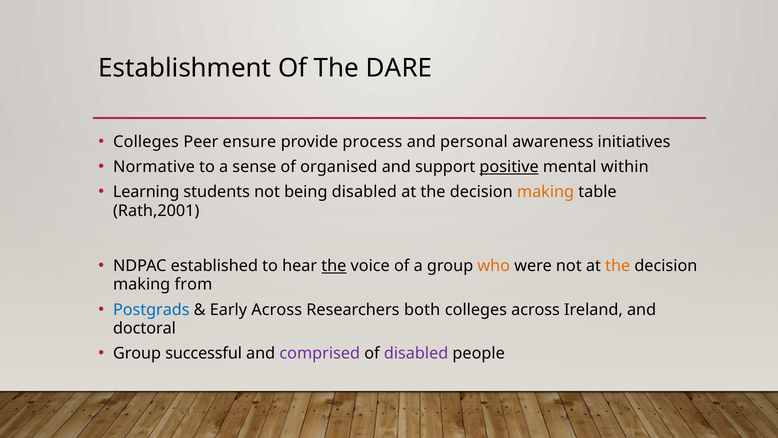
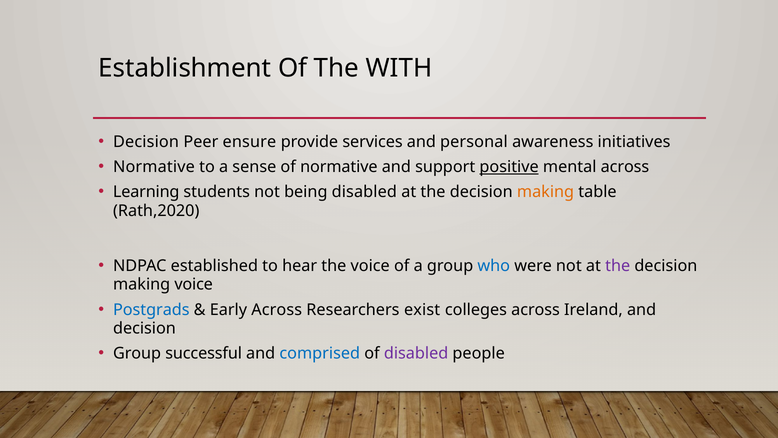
DARE: DARE -> WITH
Colleges at (146, 142): Colleges -> Decision
process: process -> services
of organised: organised -> normative
mental within: within -> across
Rath,2001: Rath,2001 -> Rath,2020
the at (334, 266) underline: present -> none
who colour: orange -> blue
the at (618, 266) colour: orange -> purple
making from: from -> voice
both: both -> exist
doctoral at (144, 328): doctoral -> decision
comprised colour: purple -> blue
